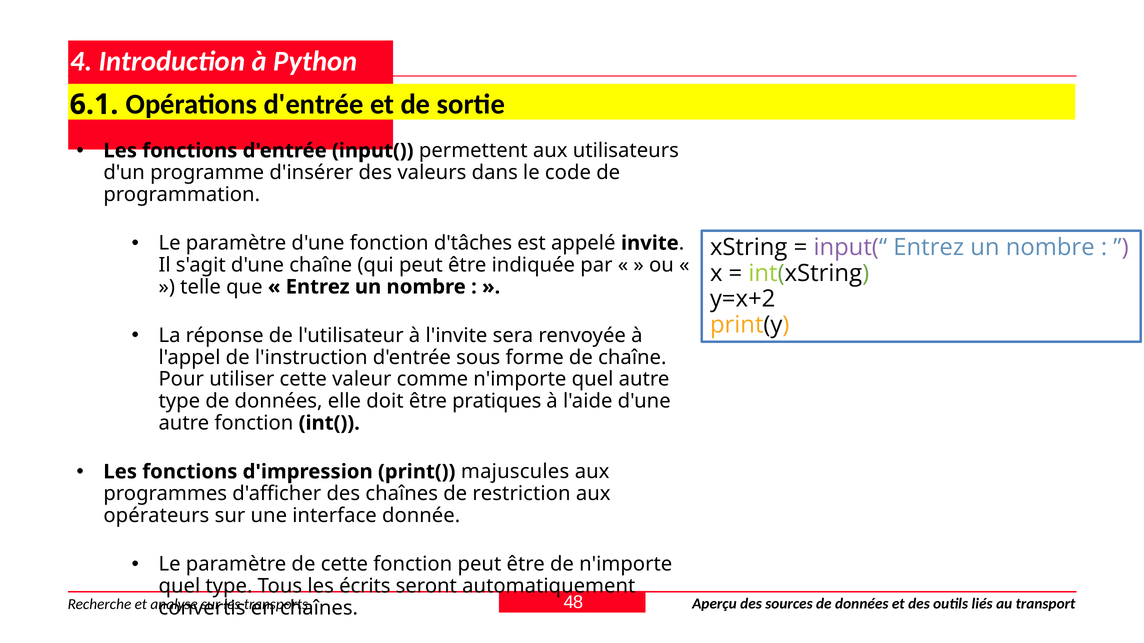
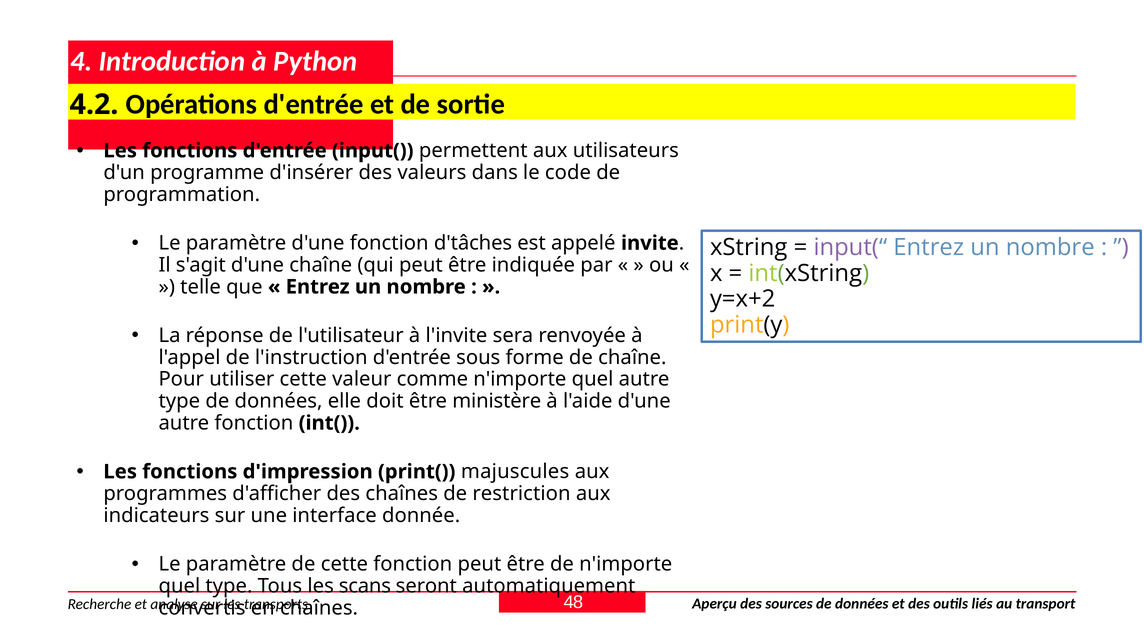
6.1: 6.1 -> 4.2
pratiques: pratiques -> ministère
opérateurs: opérateurs -> indicateurs
écrits: écrits -> scans
